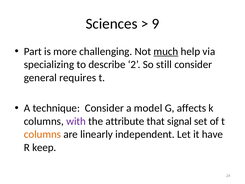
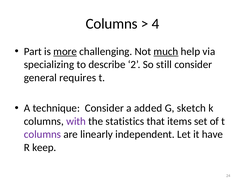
Sciences at (112, 24): Sciences -> Columns
9: 9 -> 4
more underline: none -> present
model: model -> added
affects: affects -> sketch
attribute: attribute -> statistics
signal: signal -> items
columns at (42, 134) colour: orange -> purple
